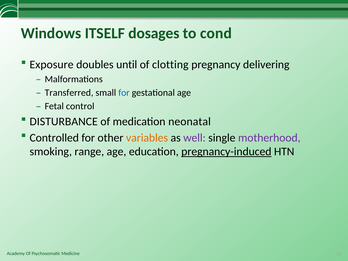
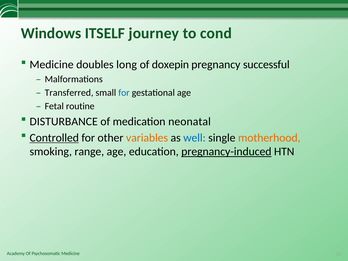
dosages: dosages -> journey
Exposure at (52, 65): Exposure -> Medicine
until: until -> long
clotting: clotting -> doxepin
delivering: delivering -> successful
control: control -> routine
Controlled underline: none -> present
well colour: purple -> blue
motherhood colour: purple -> orange
